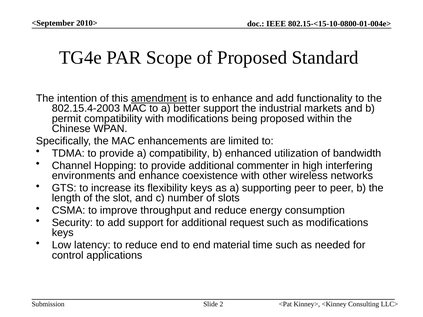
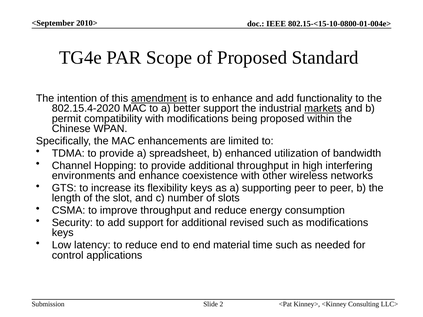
802.15.4-2003: 802.15.4-2003 -> 802.15.4-2020
markets underline: none -> present
a compatibility: compatibility -> spreadsheet
additional commenter: commenter -> throughput
request: request -> revised
